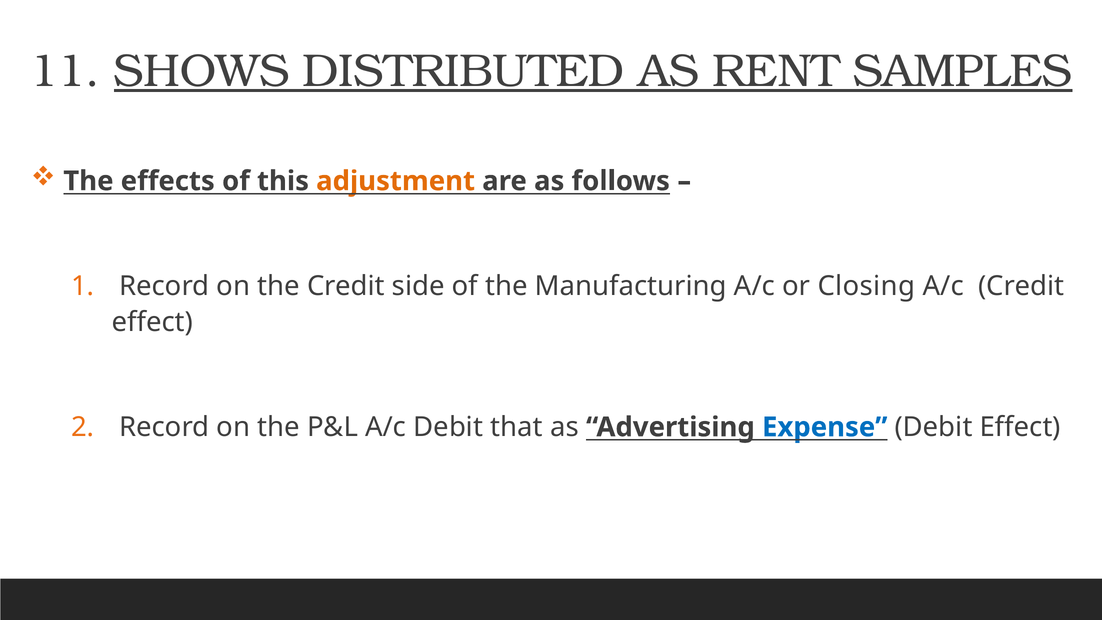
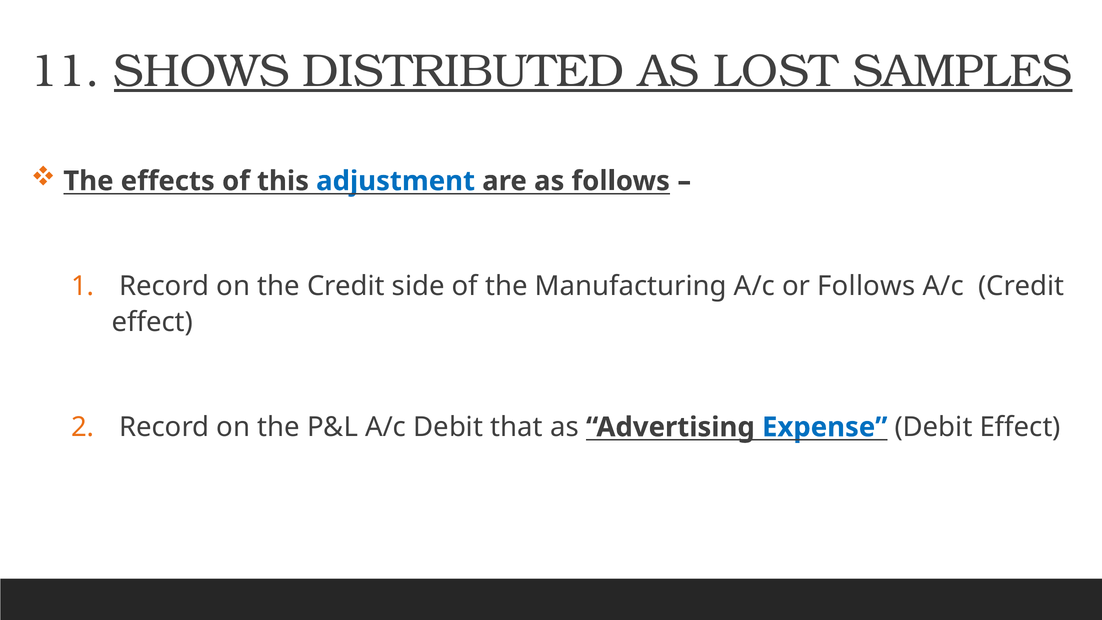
RENT: RENT -> LOST
adjustment colour: orange -> blue
or Closing: Closing -> Follows
